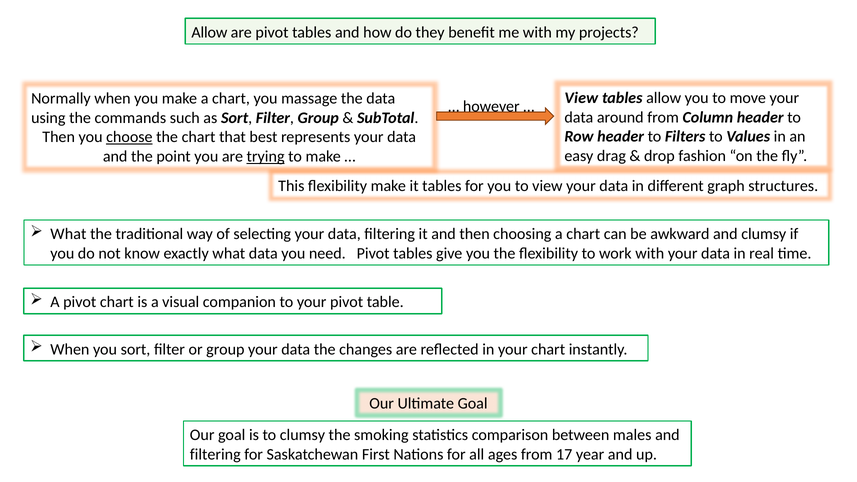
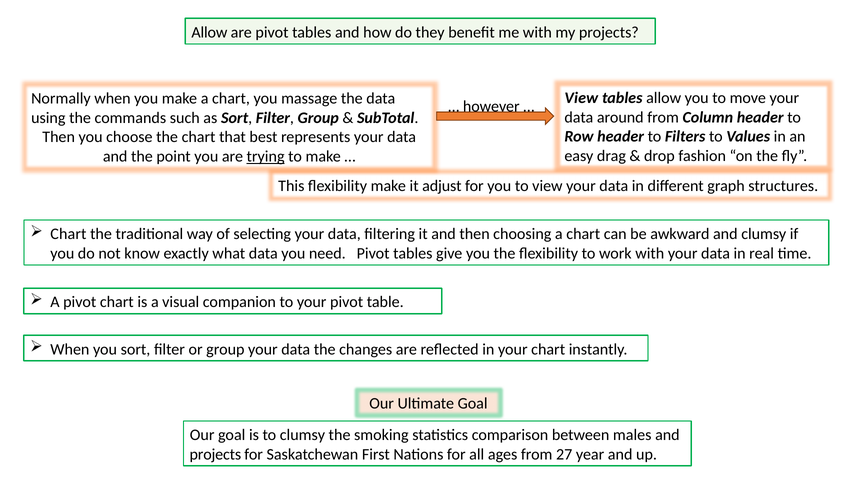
choose underline: present -> none
it tables: tables -> adjust
What at (68, 234): What -> Chart
filtering at (215, 454): filtering -> projects
17: 17 -> 27
